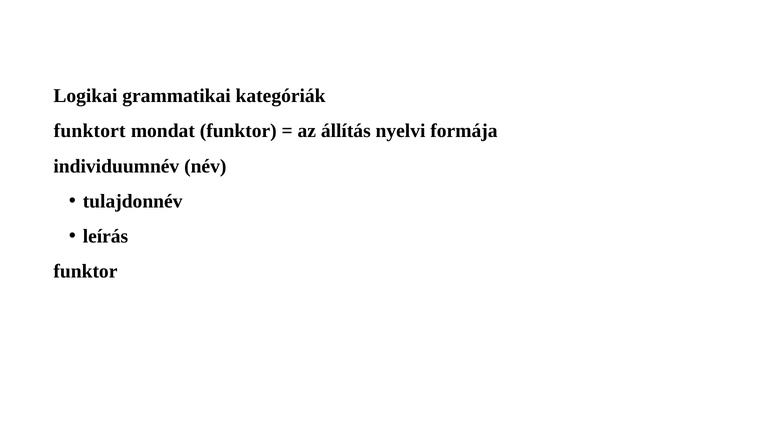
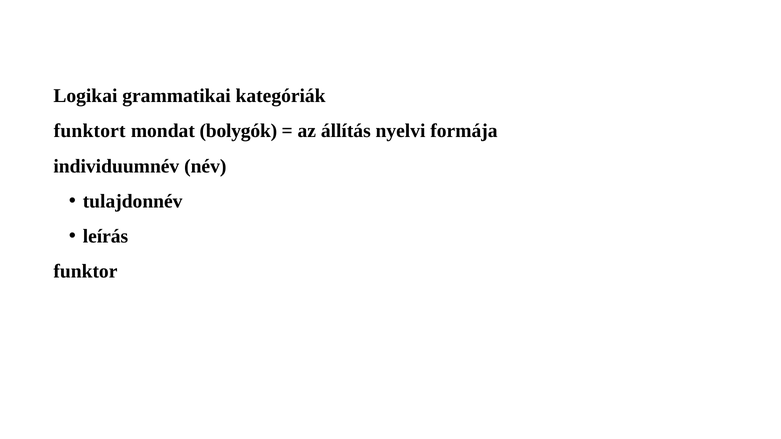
mondat funktor: funktor -> bolygók
